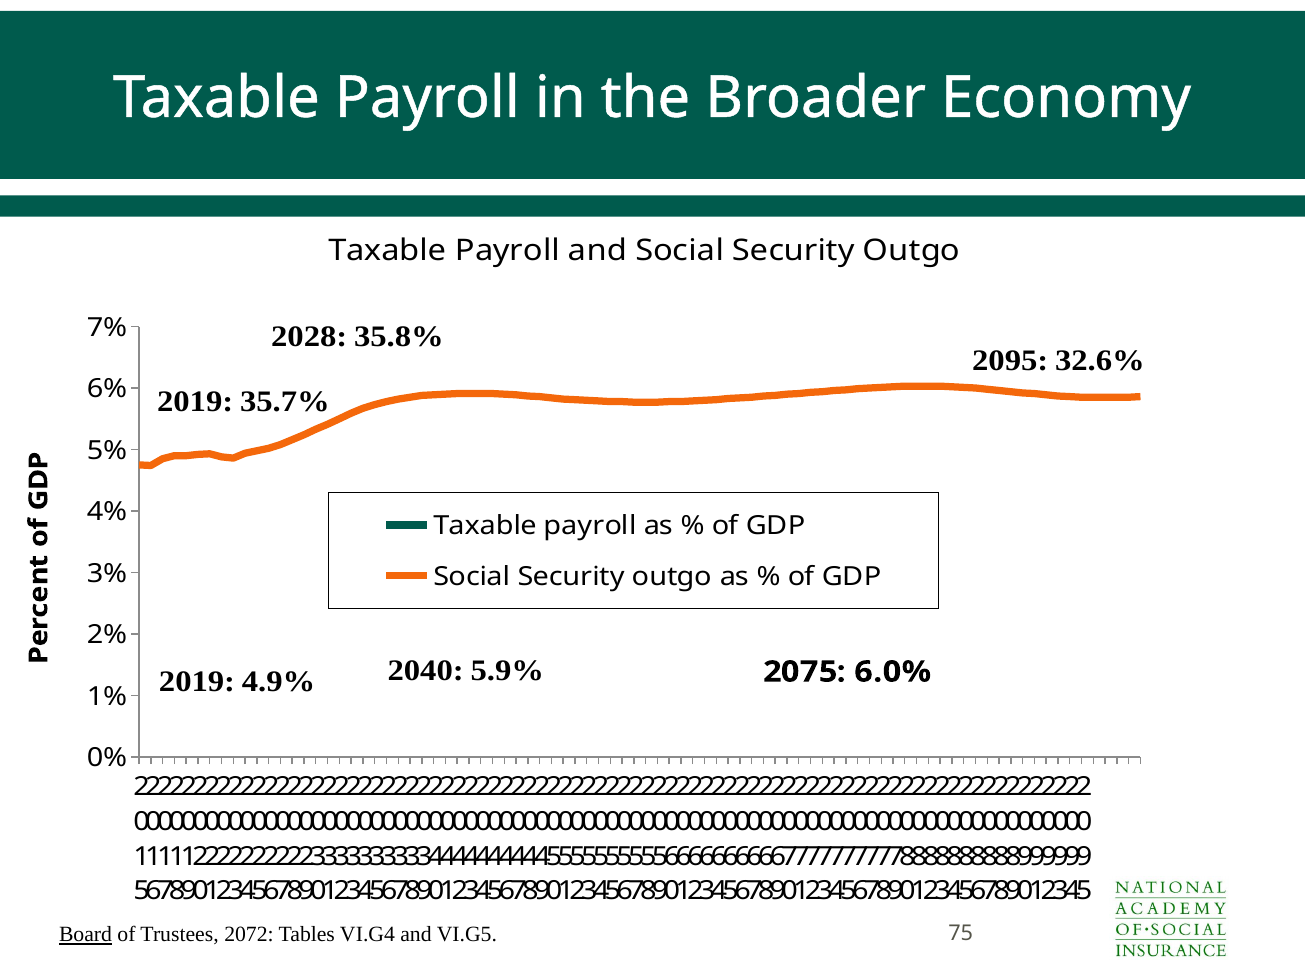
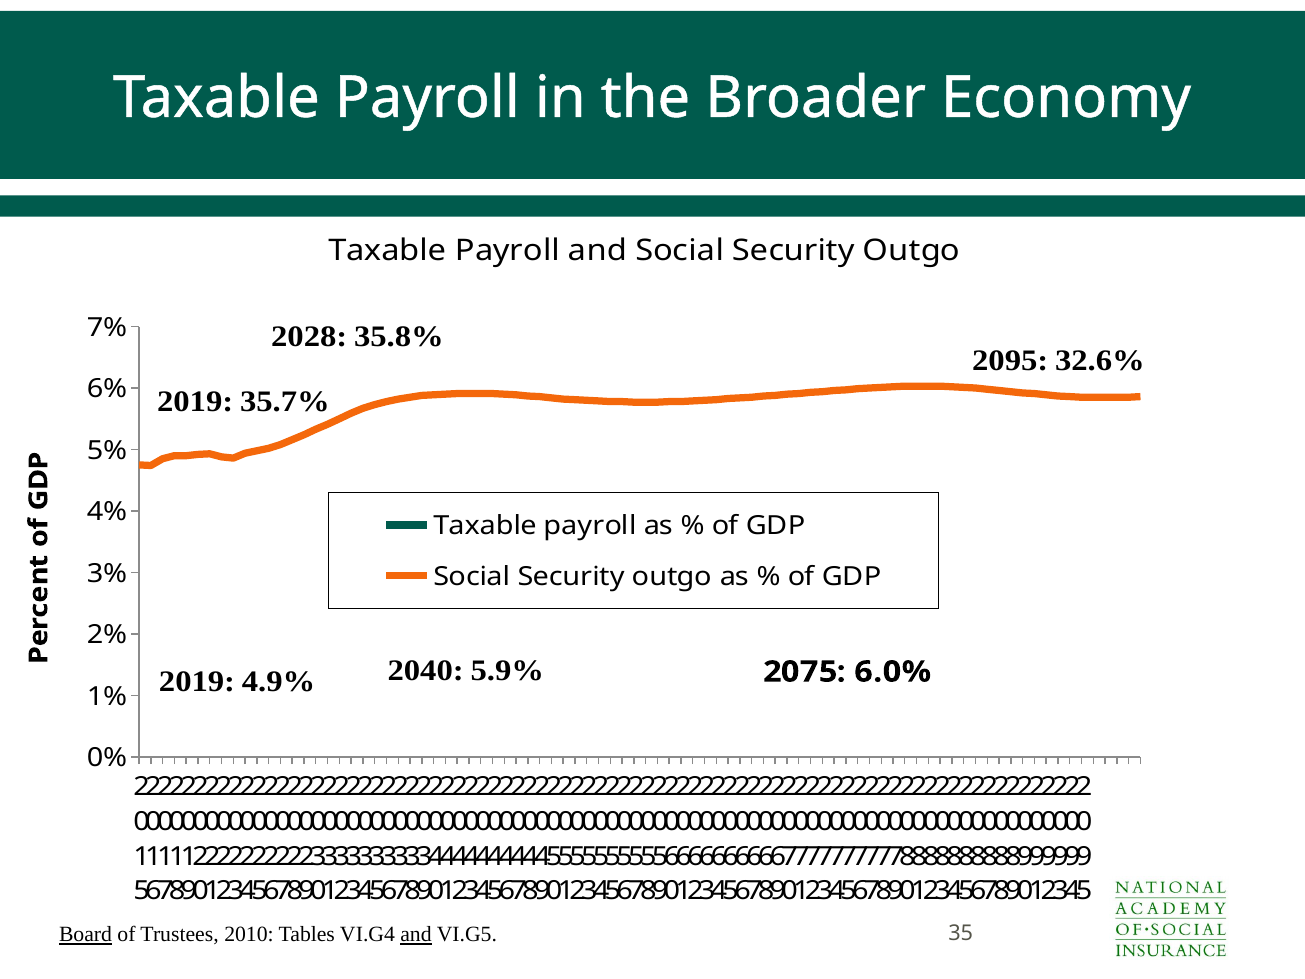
2072: 2072 -> 2010
and at (416, 934) underline: none -> present
75: 75 -> 35
